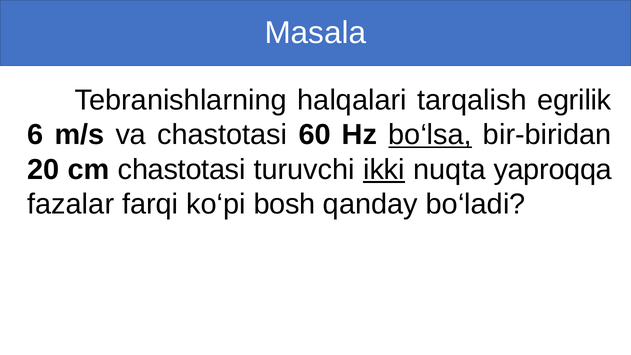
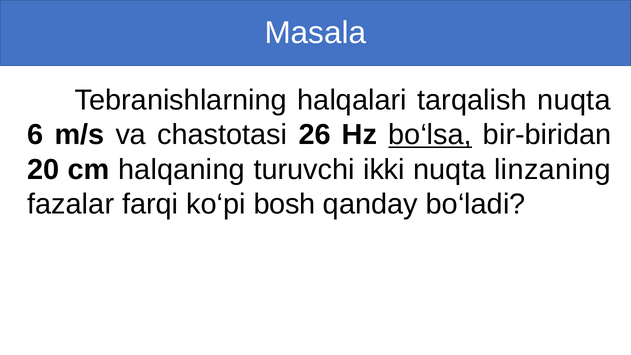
tarqalish egrilik: egrilik -> nuqta
60: 60 -> 26
cm chastotasi: chastotasi -> halqaning
ikki underline: present -> none
yaproqqa: yaproqqa -> linzaning
